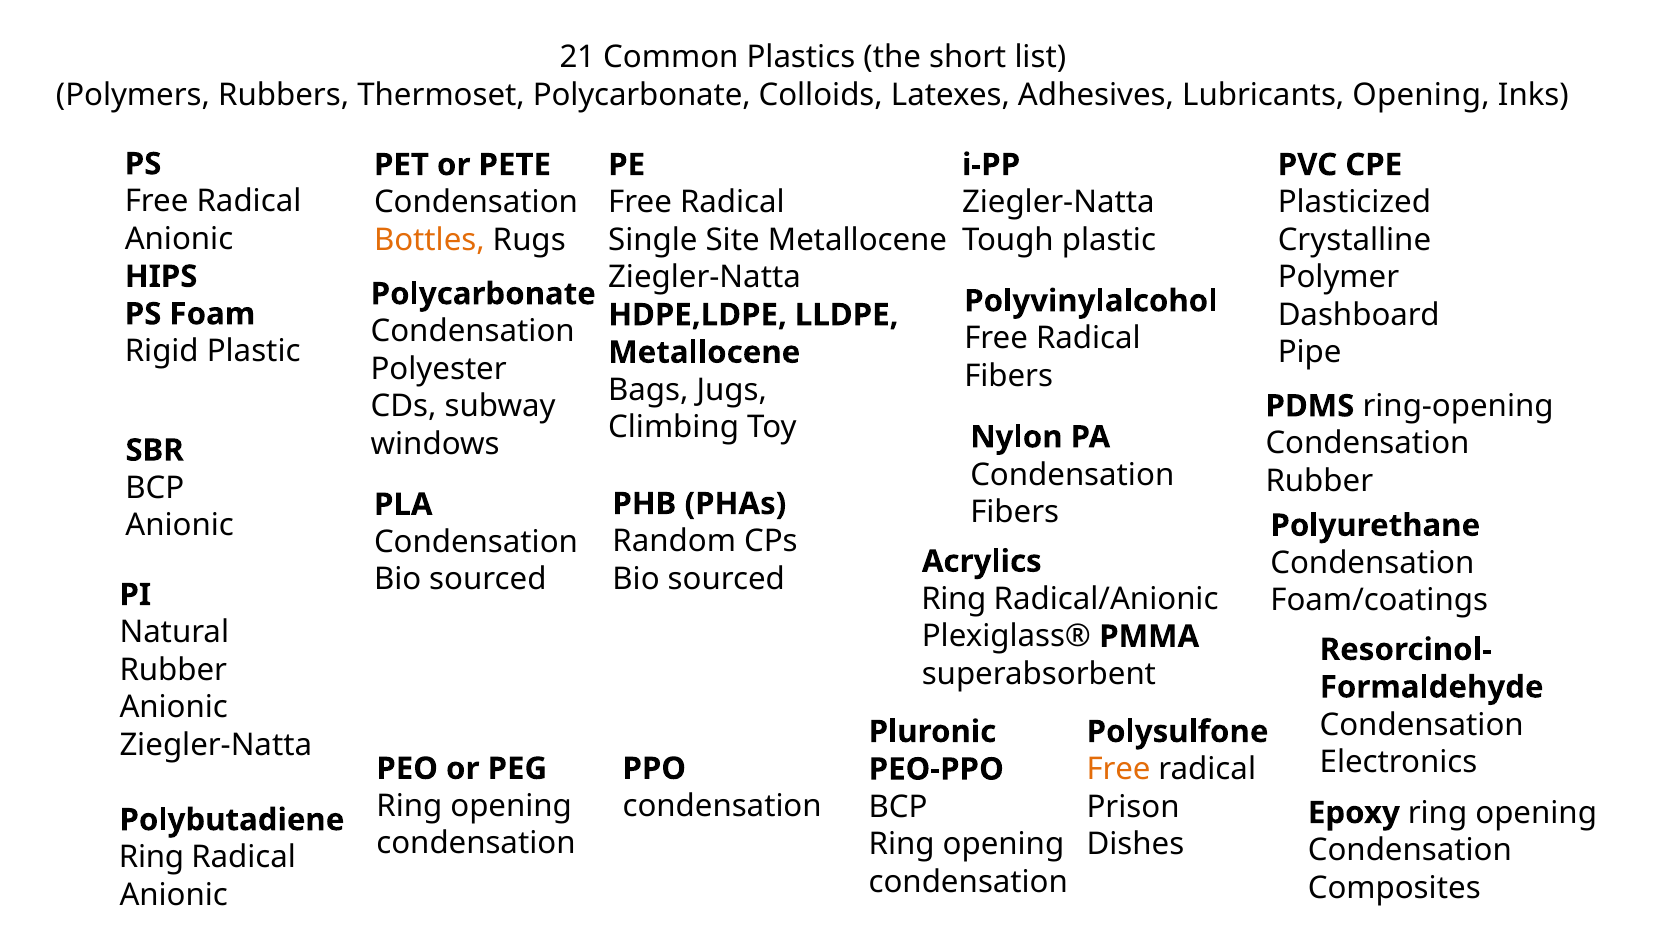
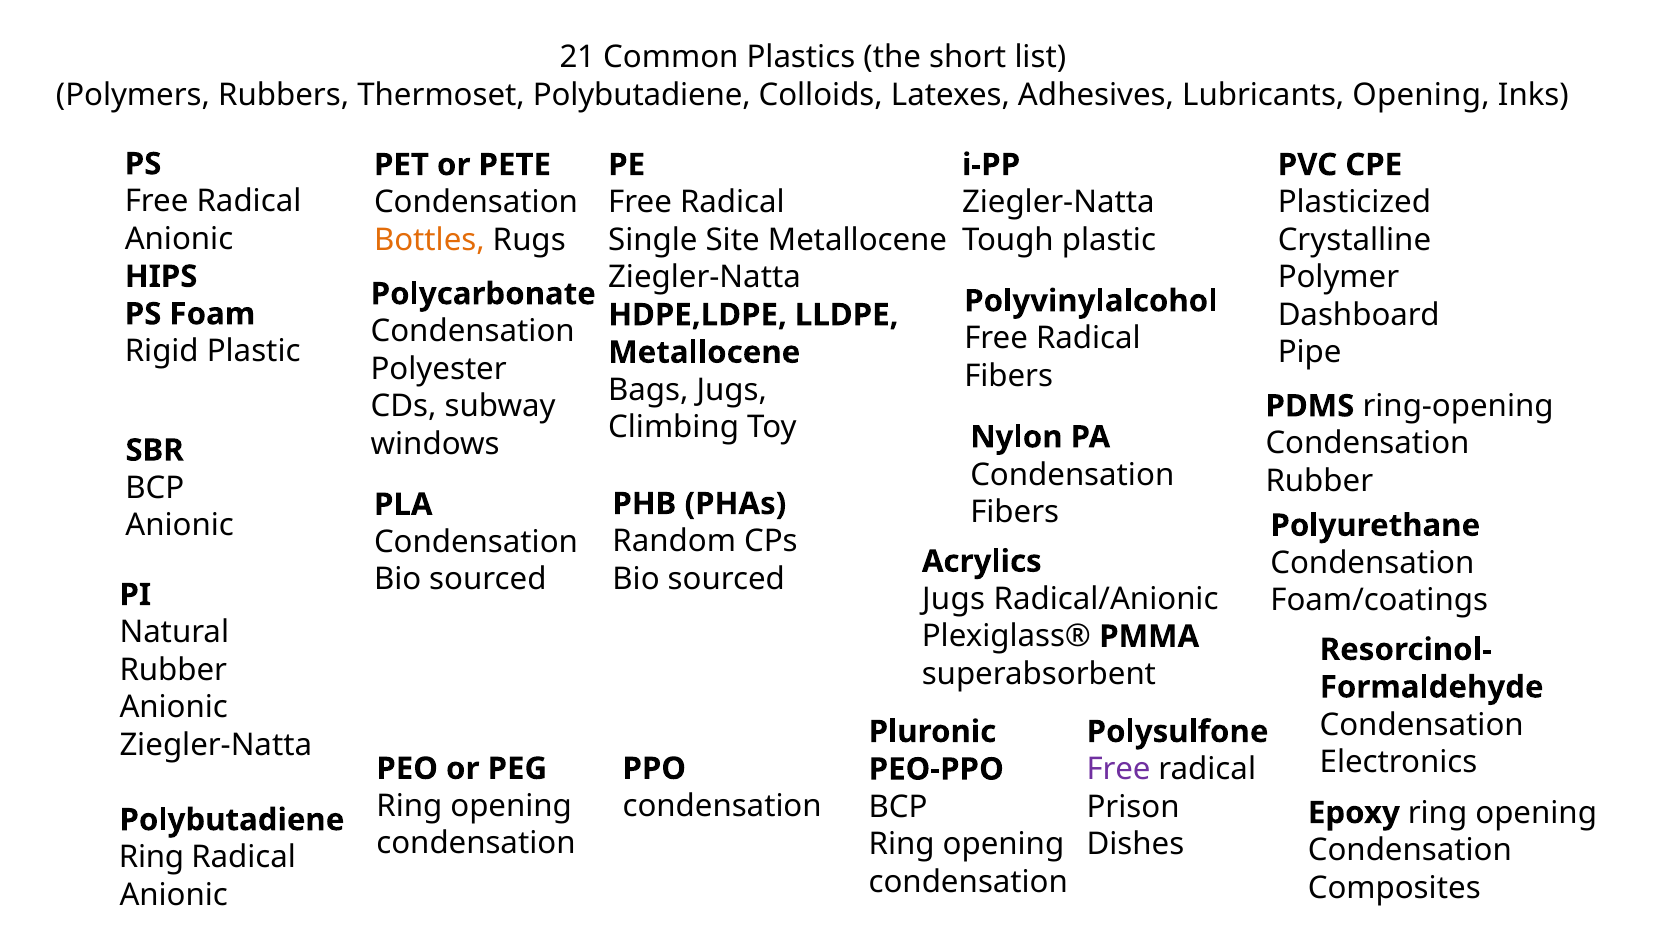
Thermoset Polycarbonate: Polycarbonate -> Polybutadiene
Ring at (954, 599): Ring -> Jugs
Free at (1119, 769) colour: orange -> purple
